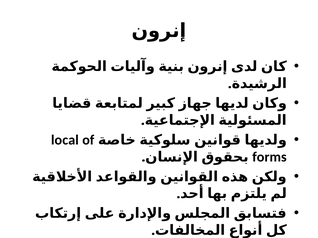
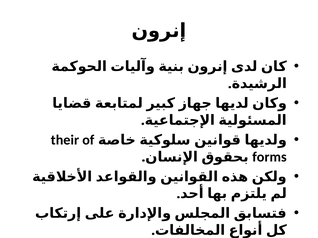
local: local -> their
